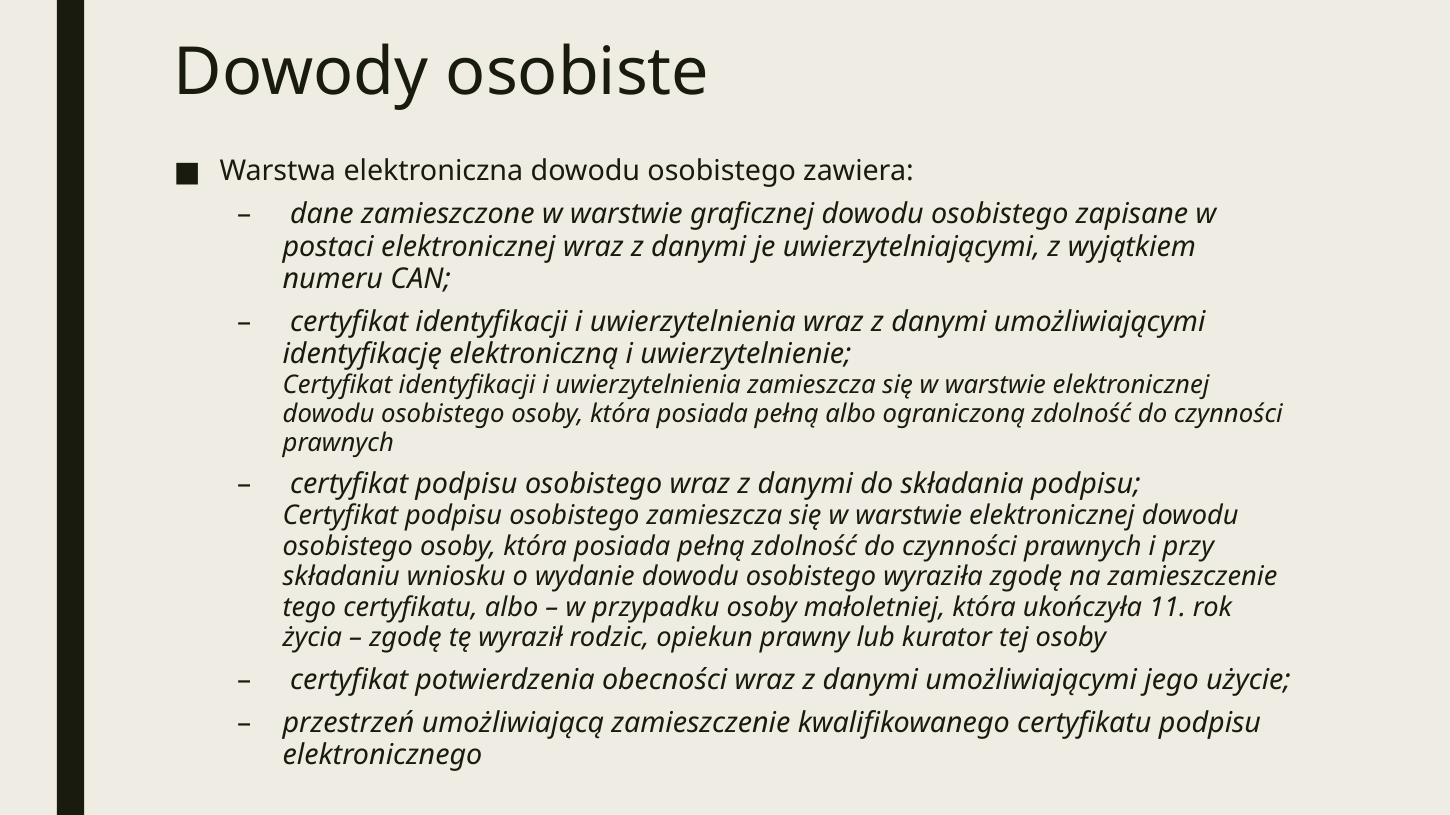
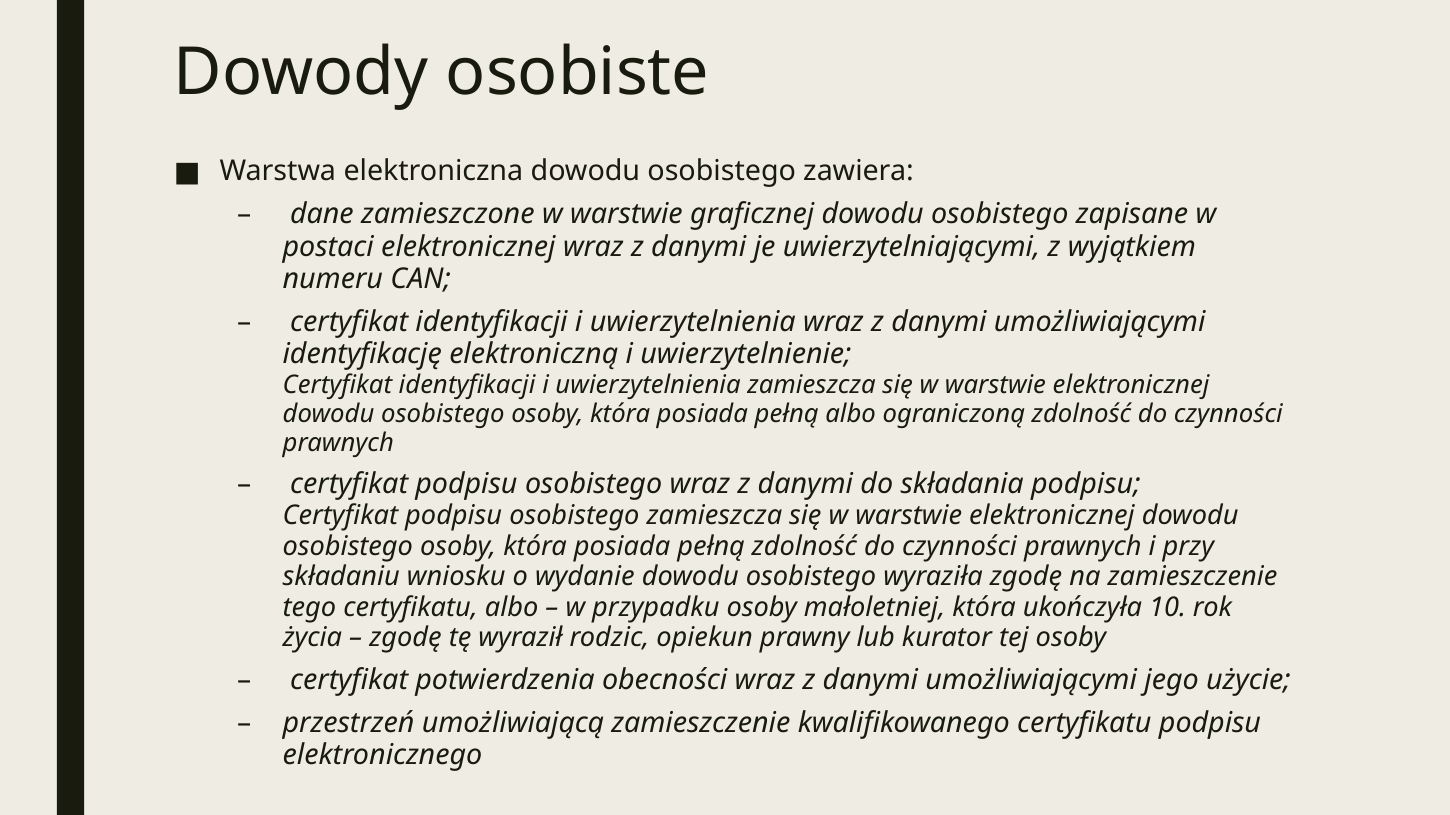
11: 11 -> 10
